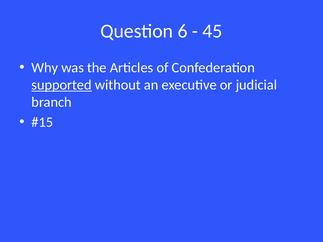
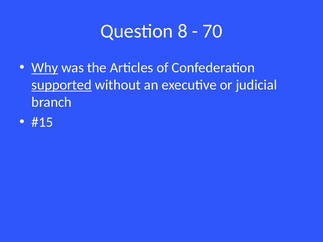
6: 6 -> 8
45: 45 -> 70
Why underline: none -> present
